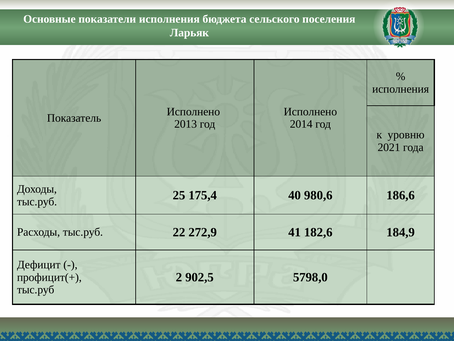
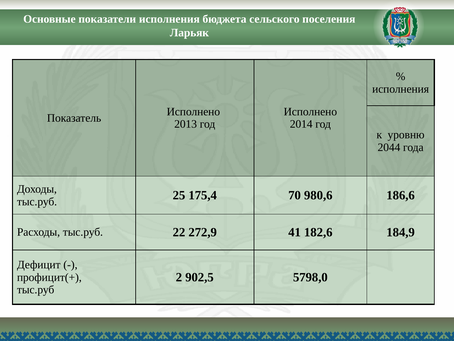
2021: 2021 -> 2044
40: 40 -> 70
